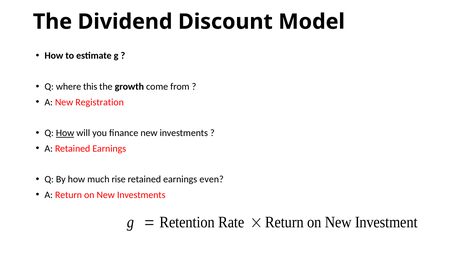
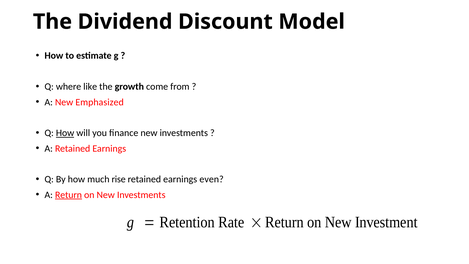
this: this -> like
Registration: Registration -> Emphasized
Return at (69, 195) underline: none -> present
